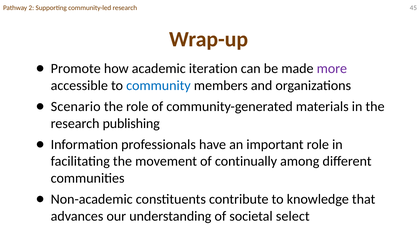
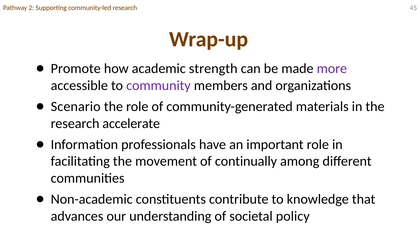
iteration: iteration -> strength
community colour: blue -> purple
publishing: publishing -> accelerate
select: select -> policy
